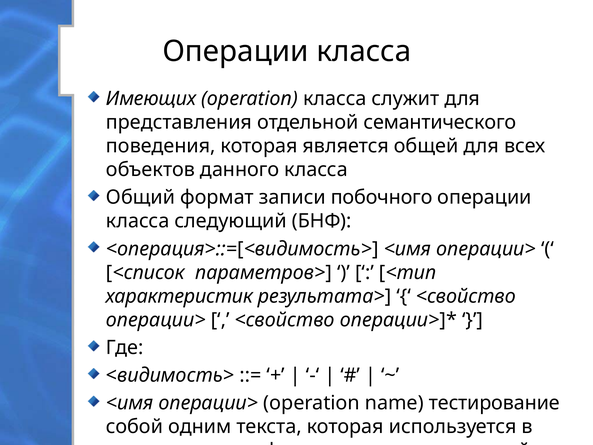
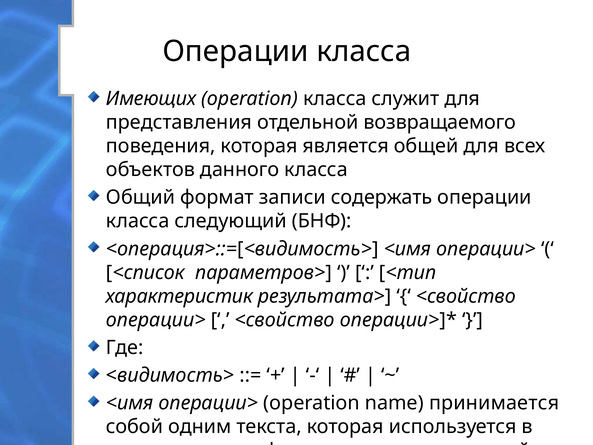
семантического: семантического -> возвращаемого
побочного: побочного -> содержать
тестирование: тестирование -> принимается
